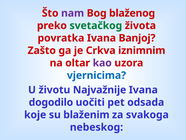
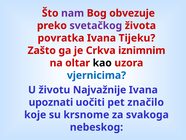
blaženog: blaženog -> obvezuje
svetačkog colour: green -> purple
Banjoj: Banjoj -> Tijeku
kao colour: purple -> black
dogodilo: dogodilo -> upoznati
odsada: odsada -> značilo
blaženim: blaženim -> krsnome
